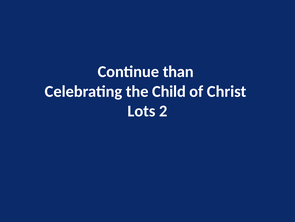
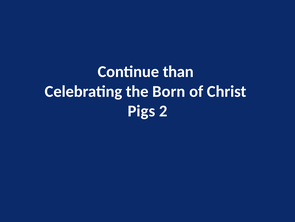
Child: Child -> Born
Lots: Lots -> Pigs
